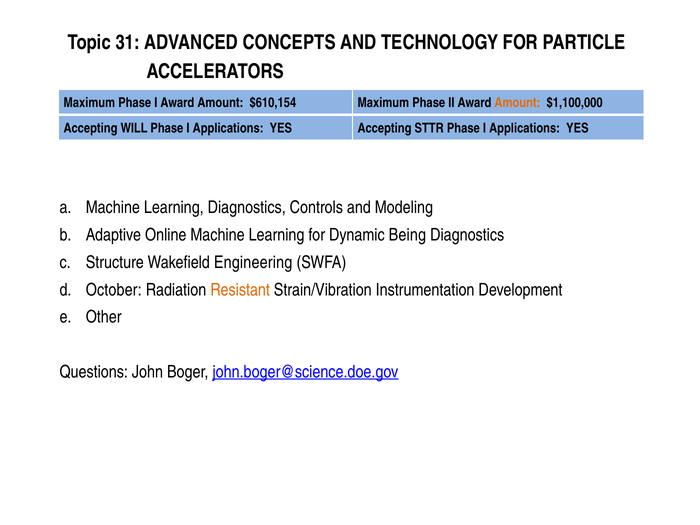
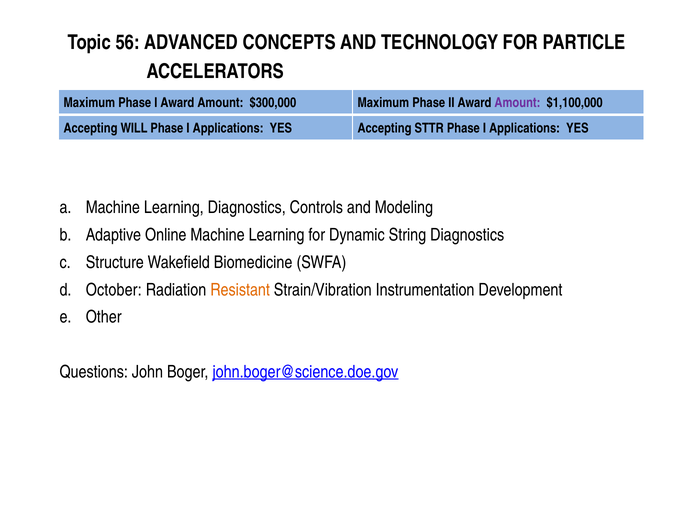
31: 31 -> 56
$610,154: $610,154 -> $300,000
Amount at (517, 103) colour: orange -> purple
Being: Being -> String
Engineering: Engineering -> Biomedicine
